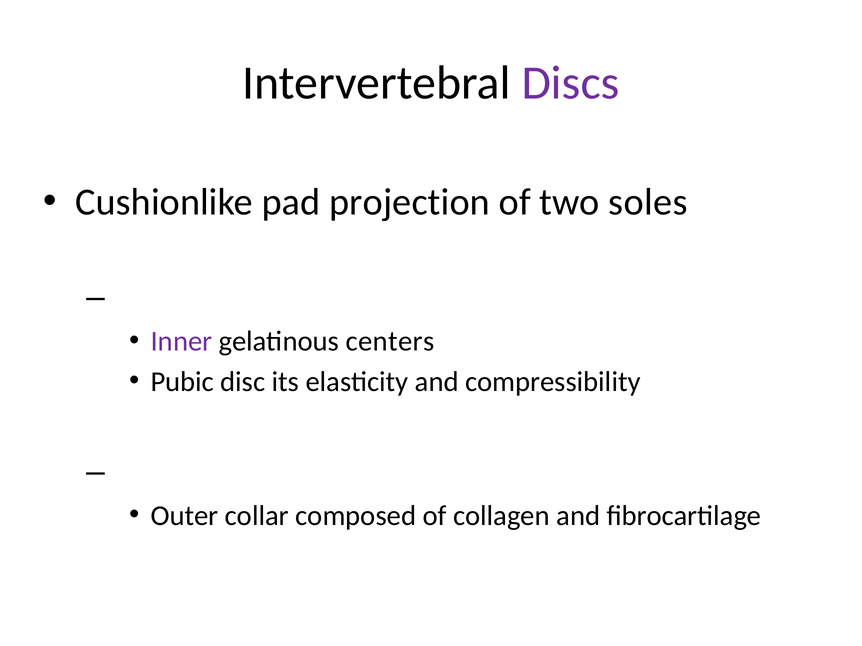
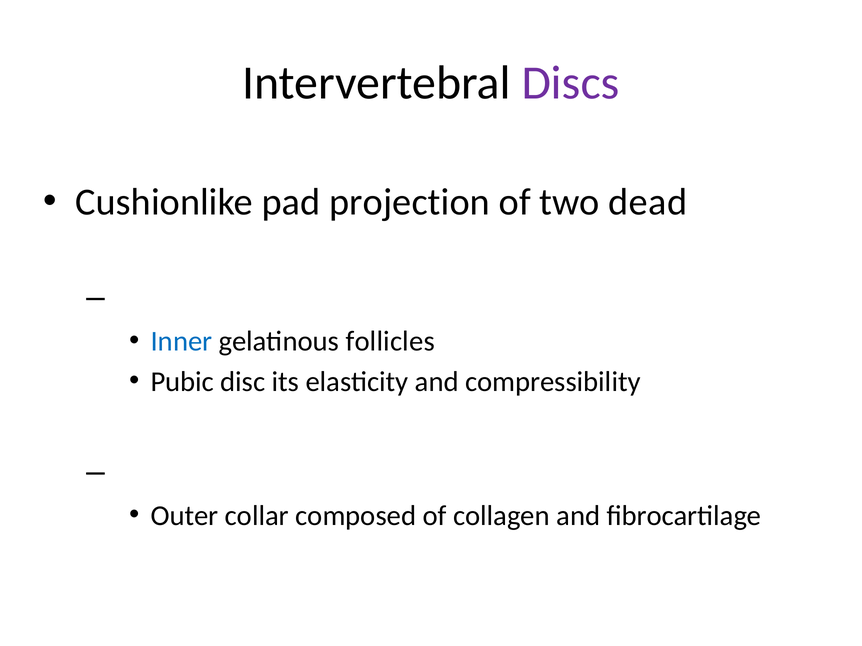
soles: soles -> dead
Inner colour: purple -> blue
centers: centers -> follicles
